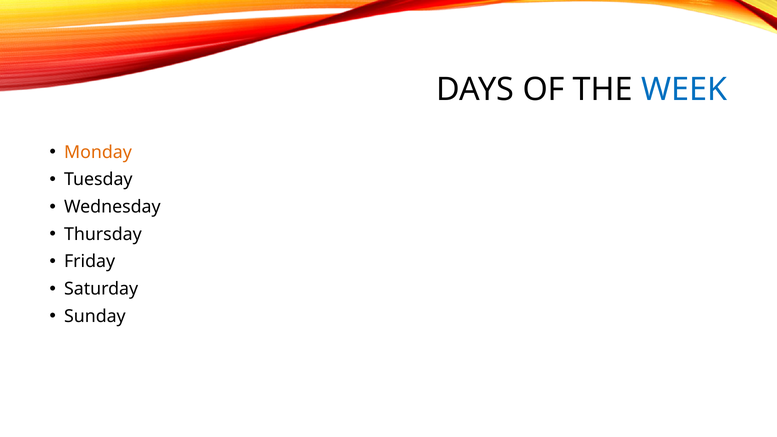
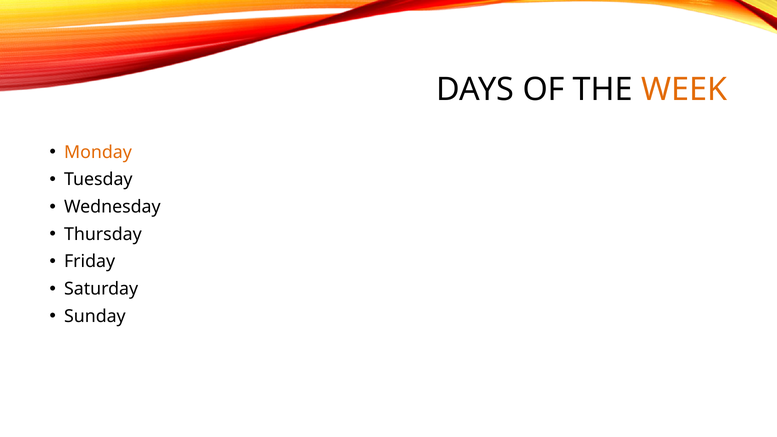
WEEK colour: blue -> orange
